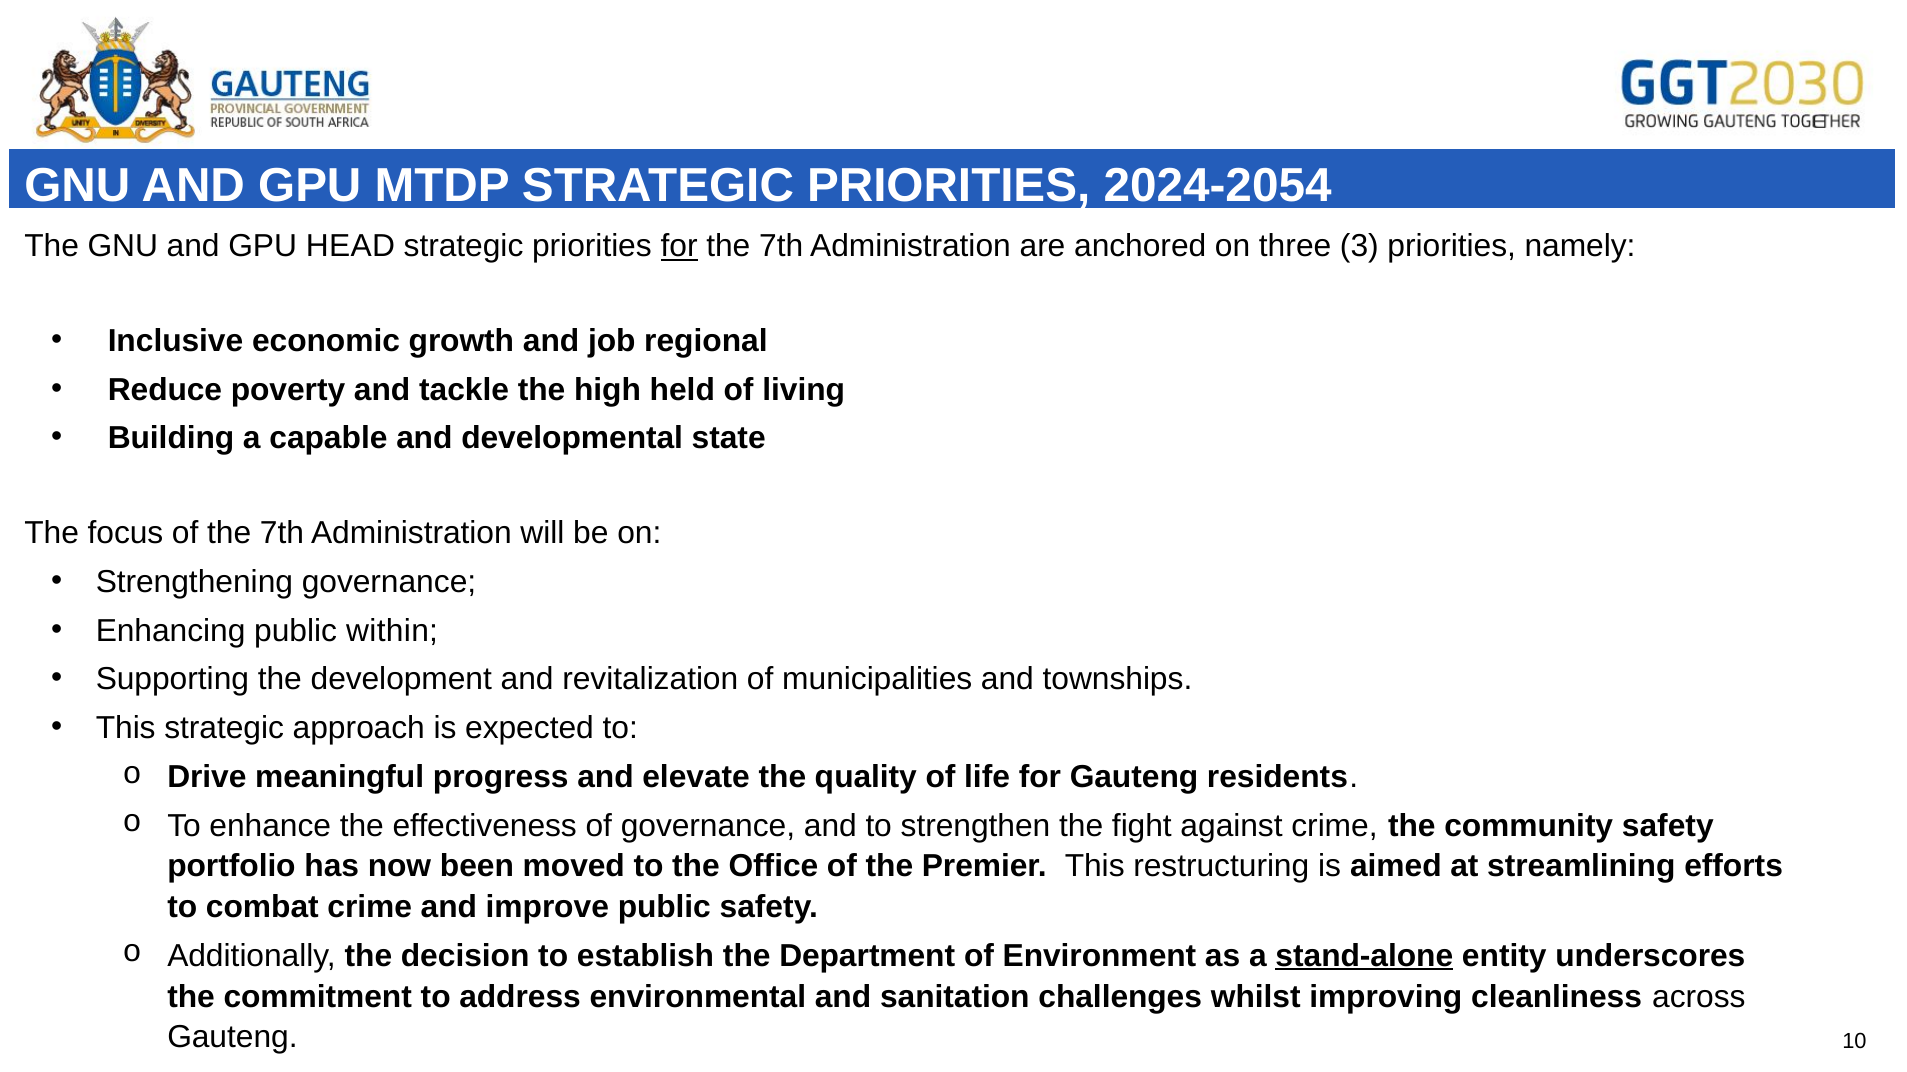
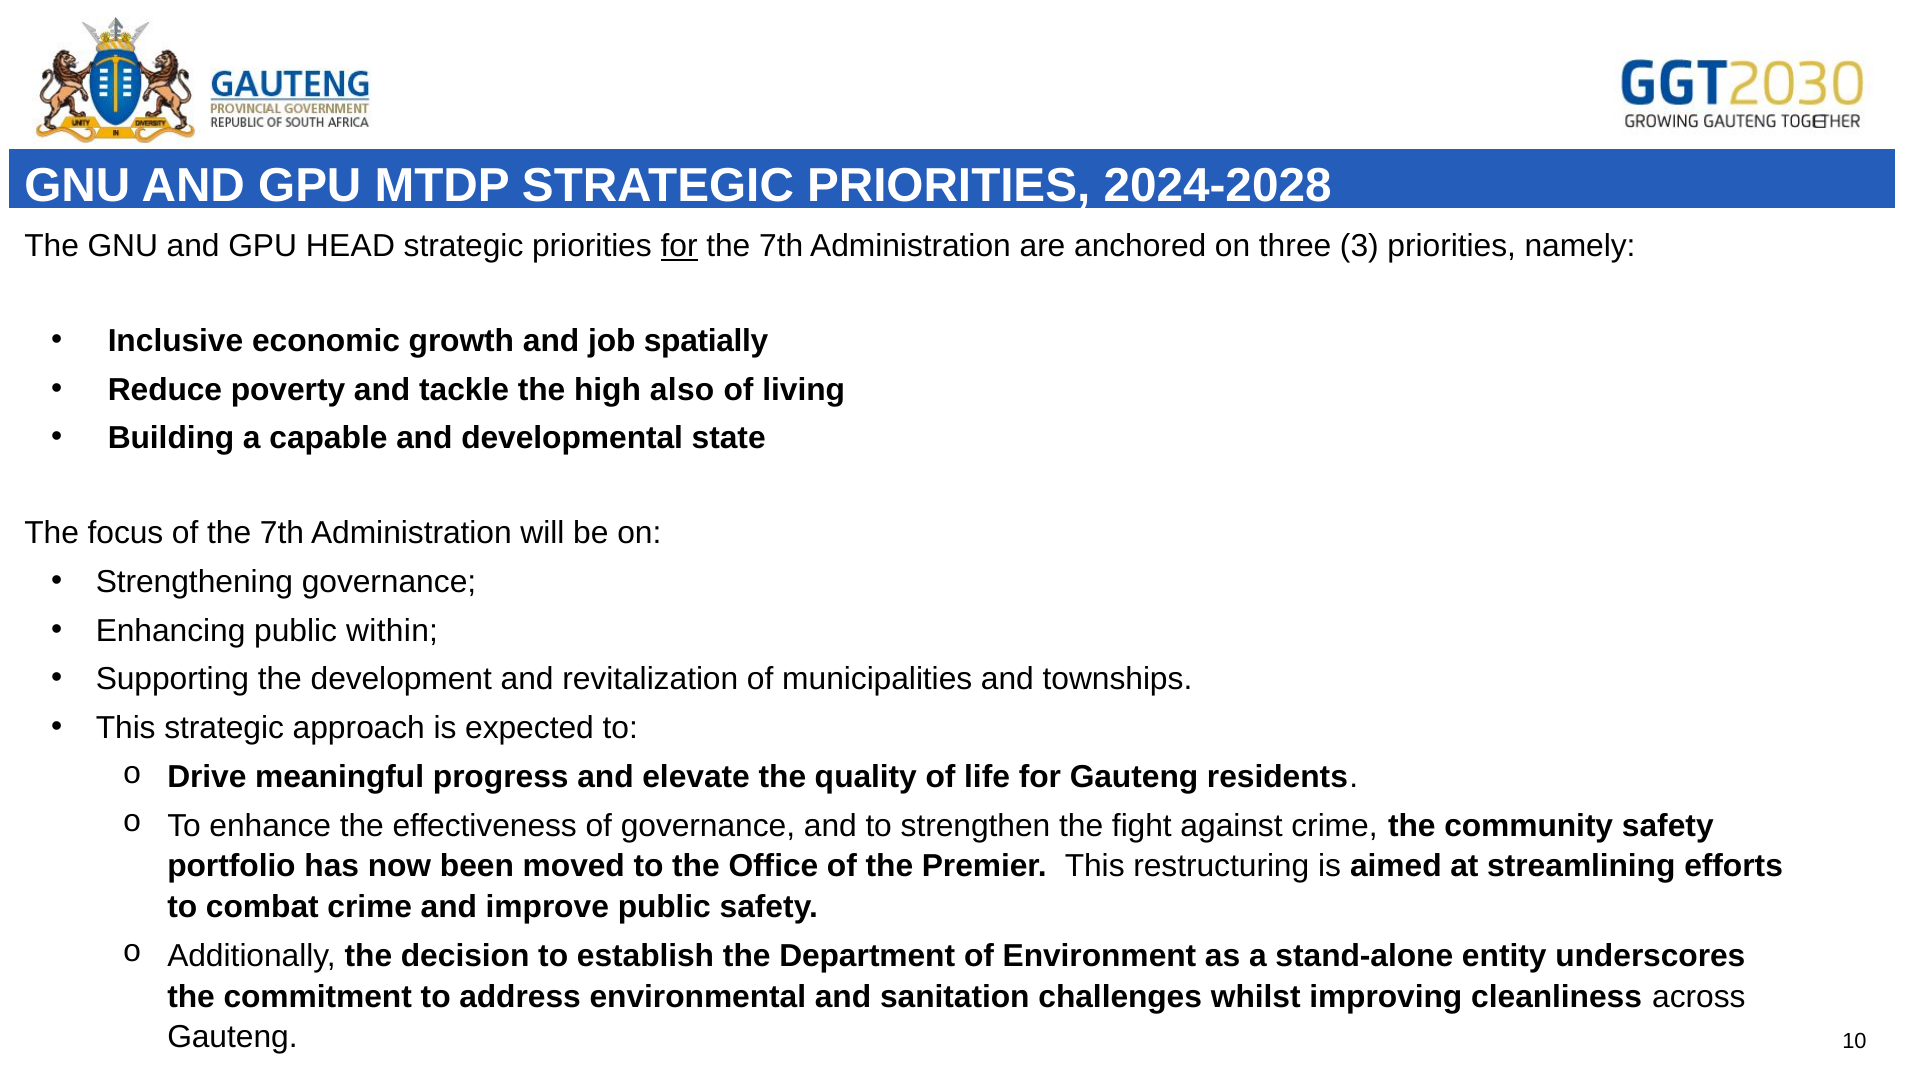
2024-2054: 2024-2054 -> 2024-2028
regional: regional -> spatially
held: held -> also
stand-alone underline: present -> none
